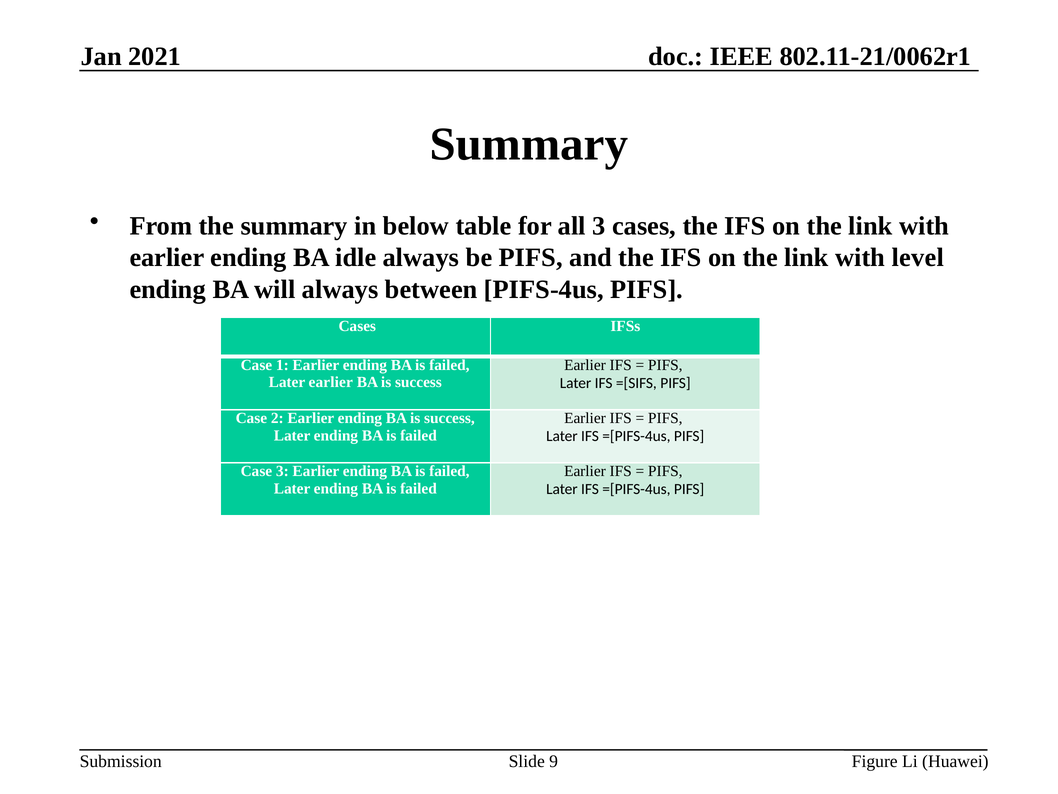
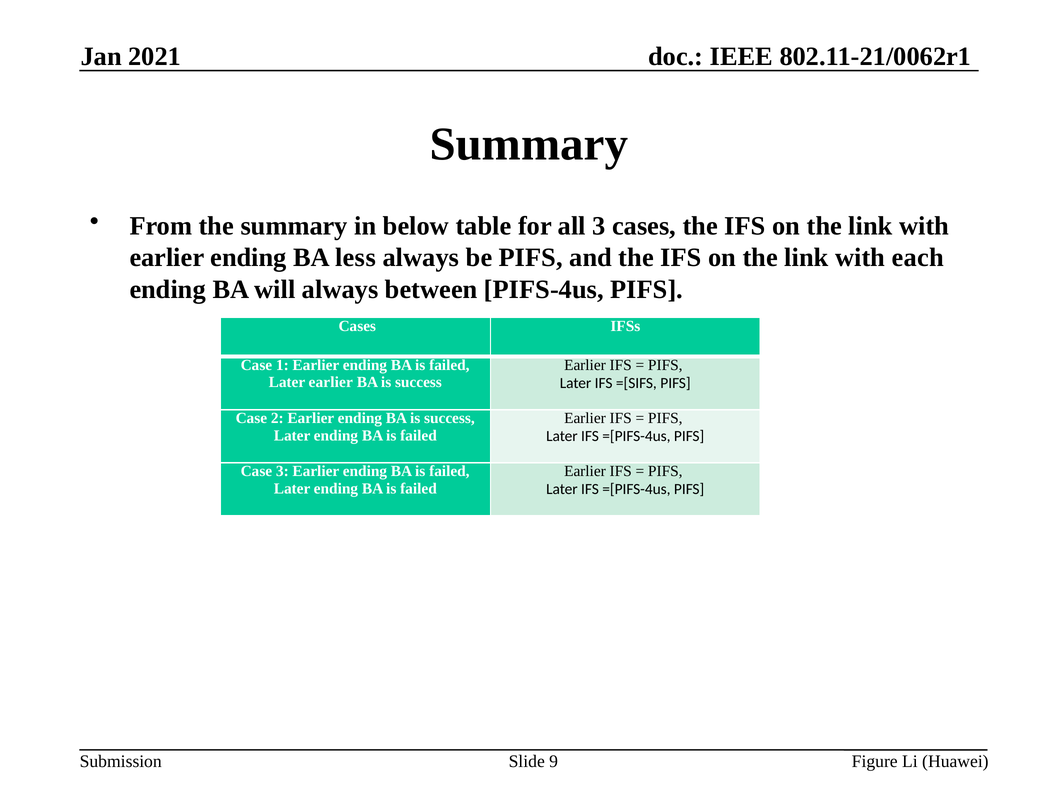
idle: idle -> less
level: level -> each
